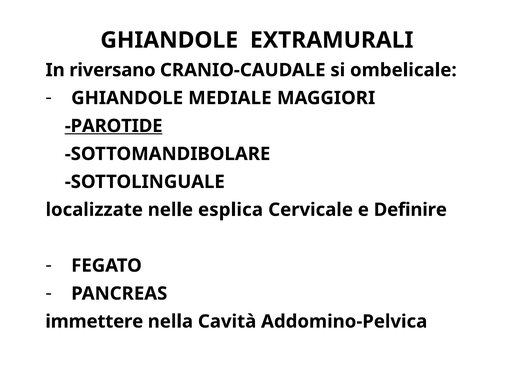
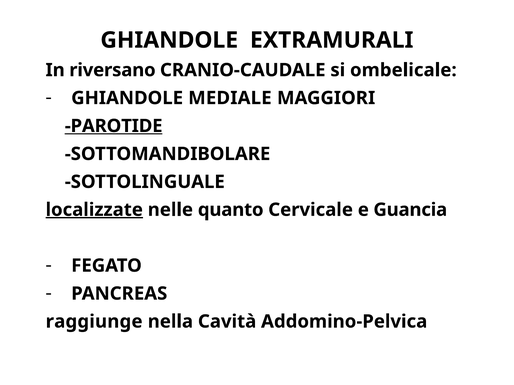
localizzate underline: none -> present
esplica: esplica -> quanto
Definire: Definire -> Guancia
immettere: immettere -> raggiunge
